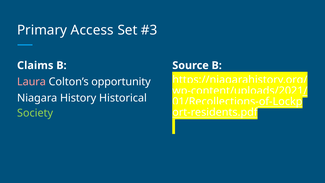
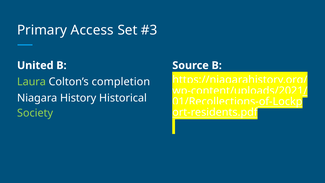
Claims: Claims -> United
Laura colour: pink -> light green
opportunity: opportunity -> completion
